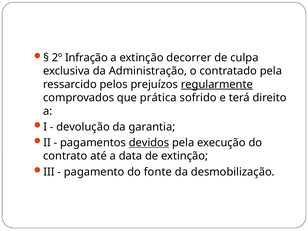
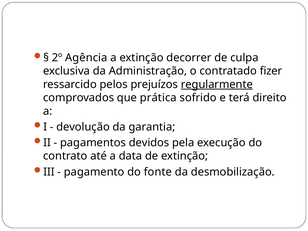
Infração: Infração -> Agência
contratado pela: pela -> fizer
devidos underline: present -> none
